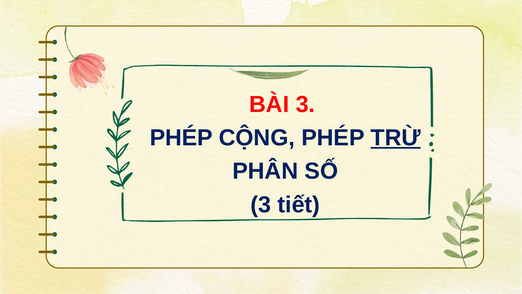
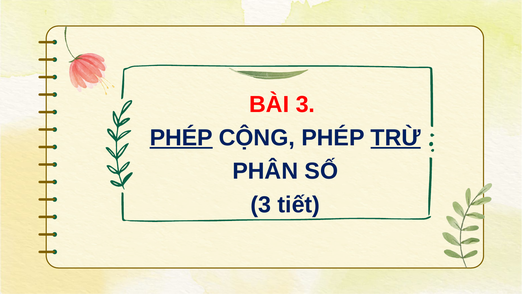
PHÉP at (181, 138) underline: none -> present
